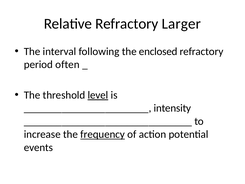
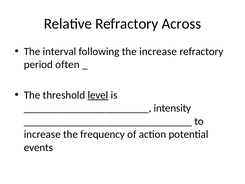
Larger: Larger -> Across
the enclosed: enclosed -> increase
frequency underline: present -> none
